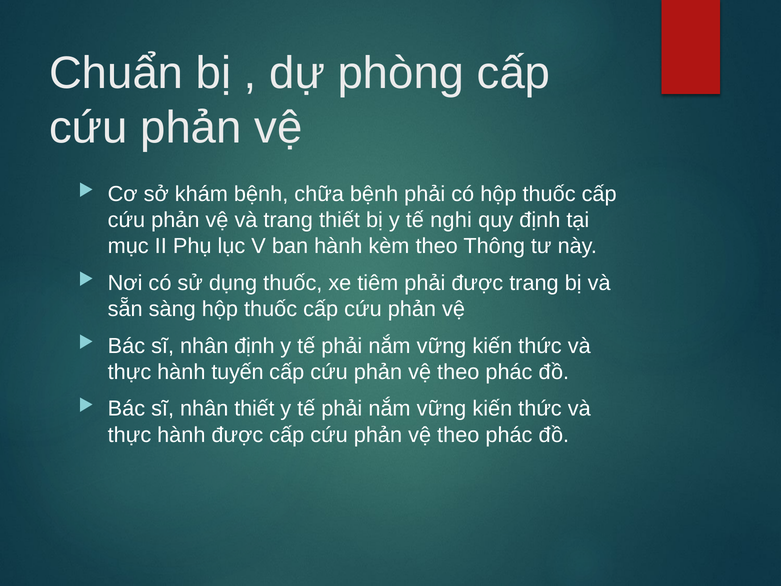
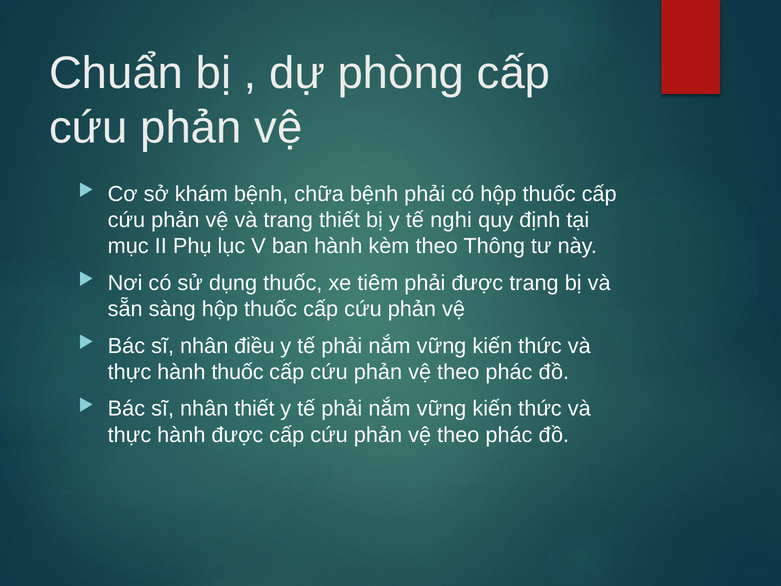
nhân định: định -> điều
hành tuyến: tuyến -> thuốc
